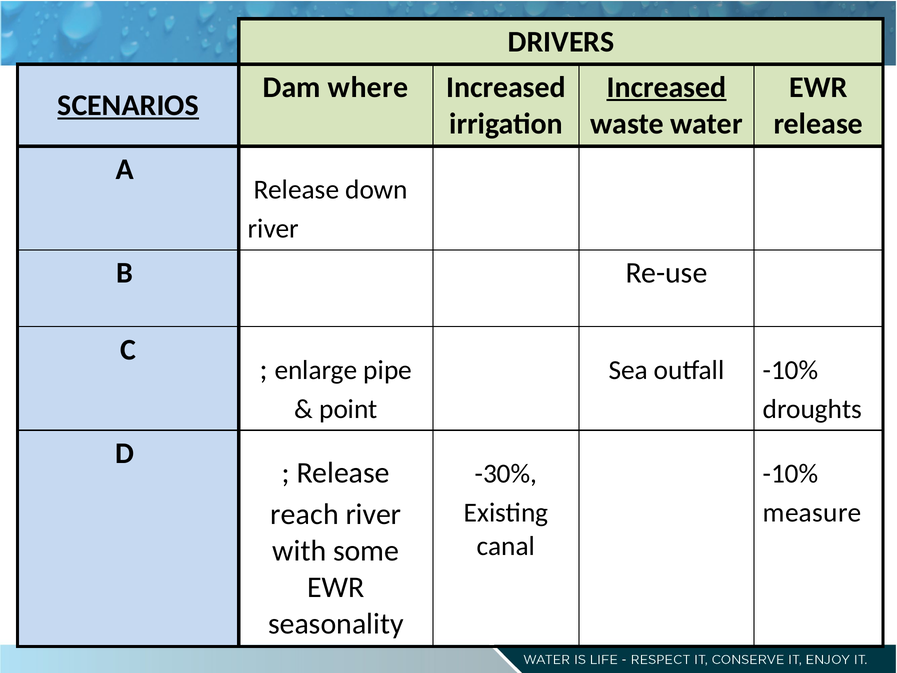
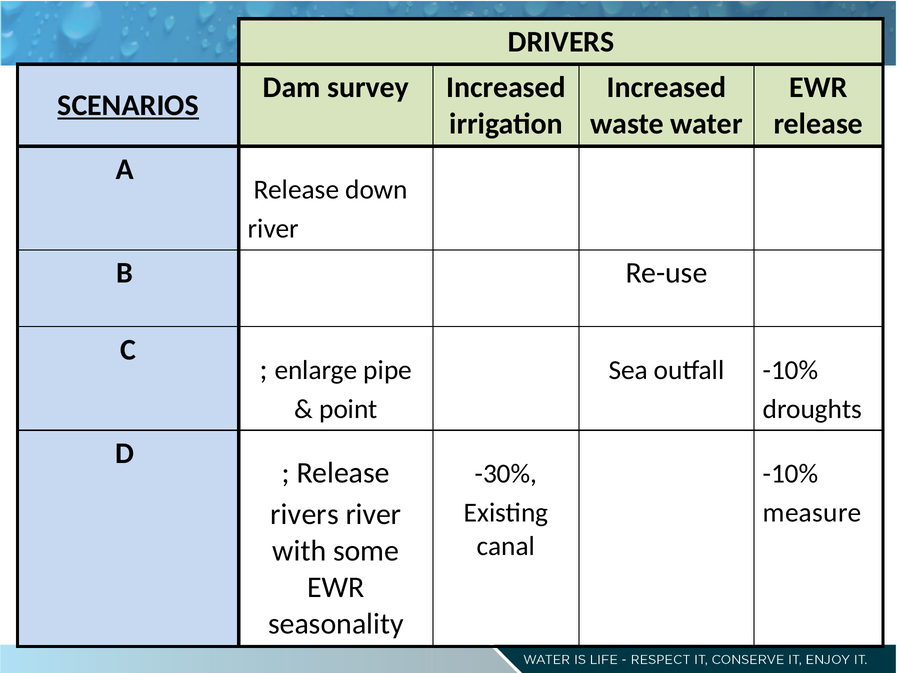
where: where -> survey
Increased at (667, 87) underline: present -> none
reach: reach -> rivers
